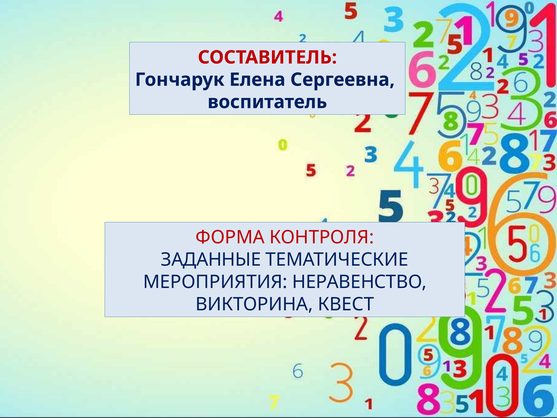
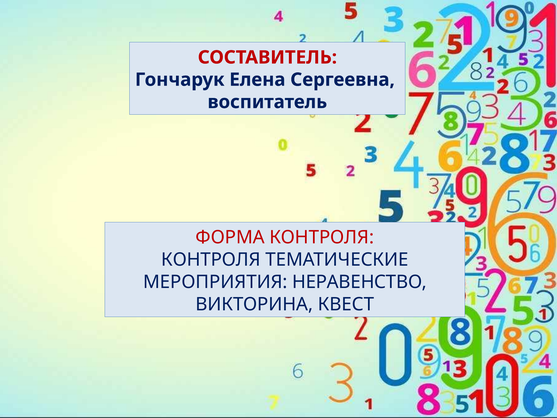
ЗАДАННЫЕ at (211, 259): ЗАДАННЫЕ -> КОНТРОЛЯ
